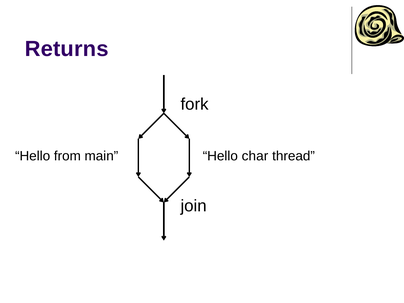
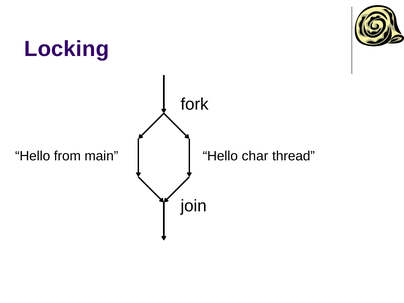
Returns: Returns -> Locking
